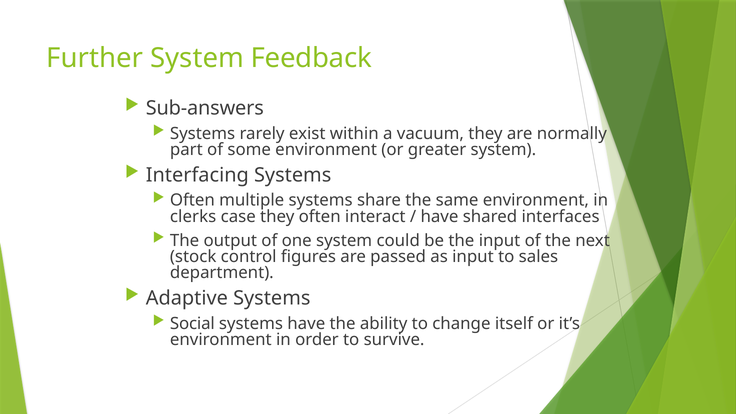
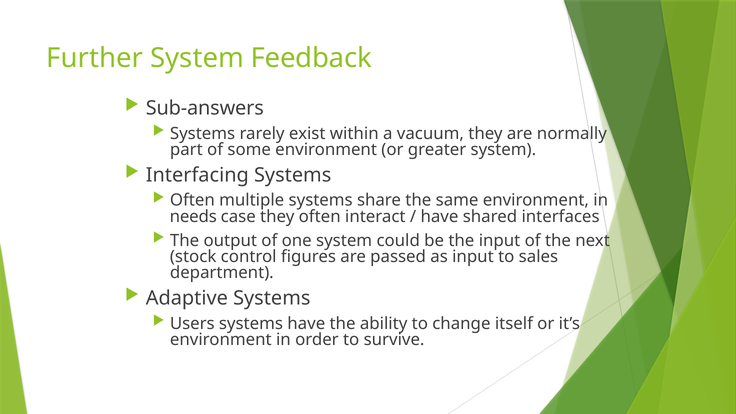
clerks: clerks -> needs
Social: Social -> Users
